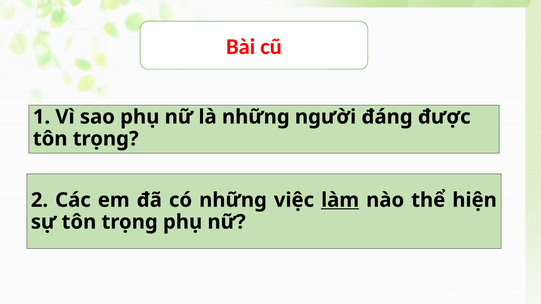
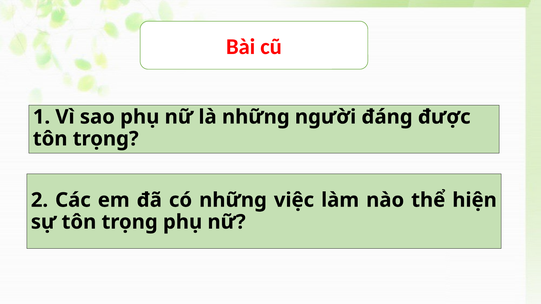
làm underline: present -> none
